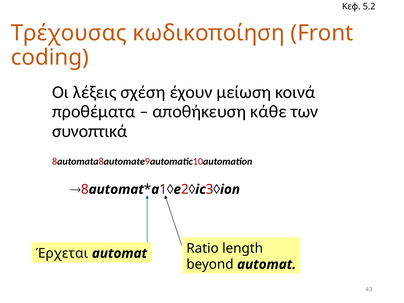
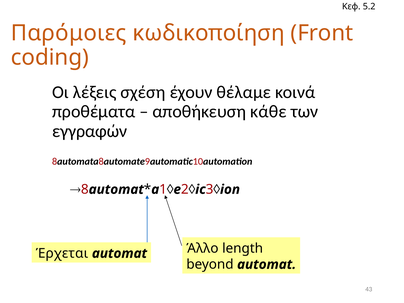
Τρέχουσας: Τρέχουσας -> Παρόμοιες
μείωση: μείωση -> θέλαμε
συνοπτικά: συνοπτικά -> εγγραφών
Ratio: Ratio -> Άλλο
